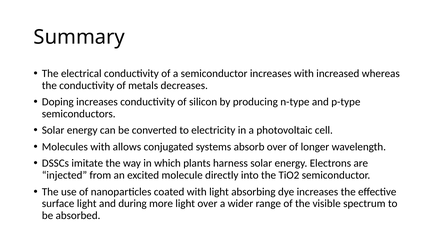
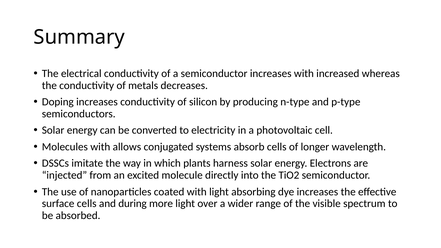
absorb over: over -> cells
surface light: light -> cells
